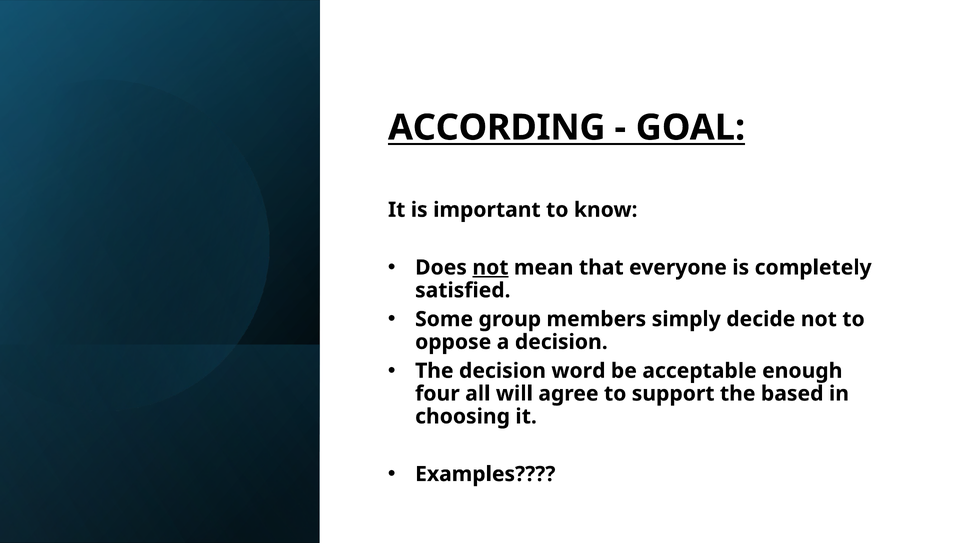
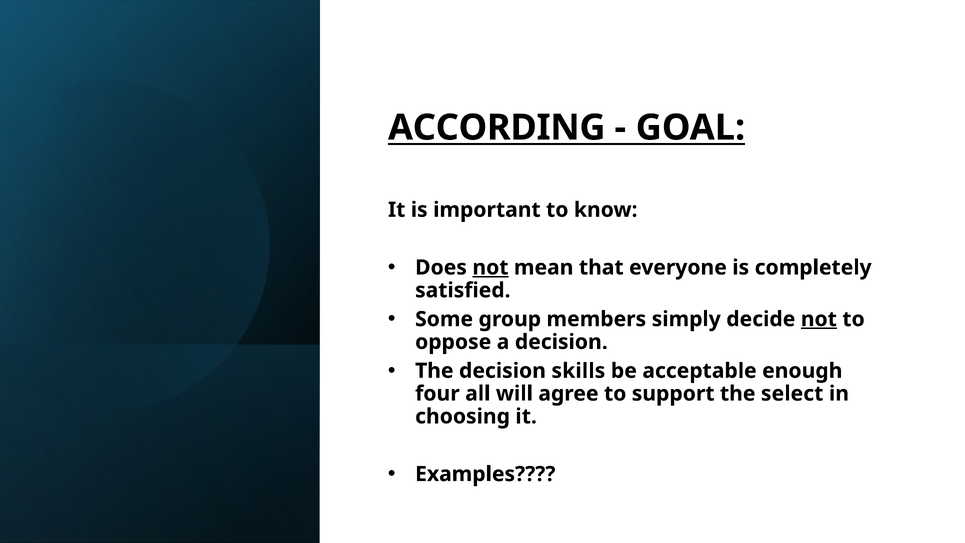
not at (819, 319) underline: none -> present
word: word -> skills
based: based -> select
